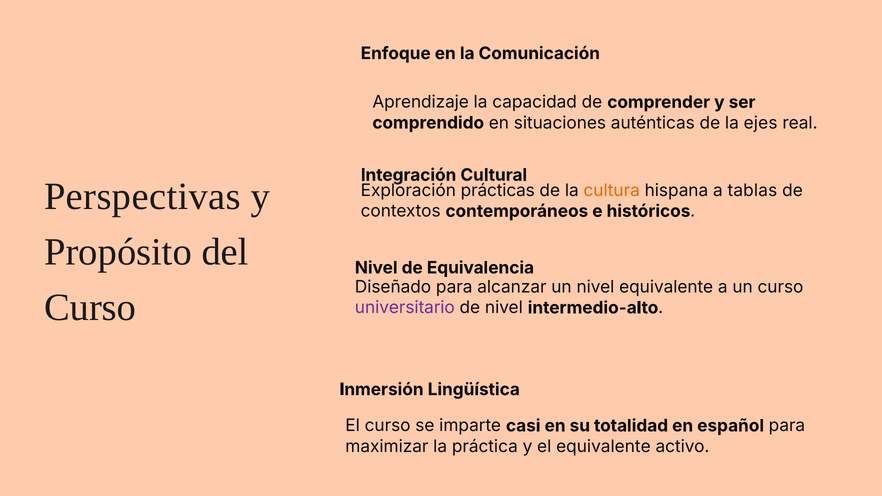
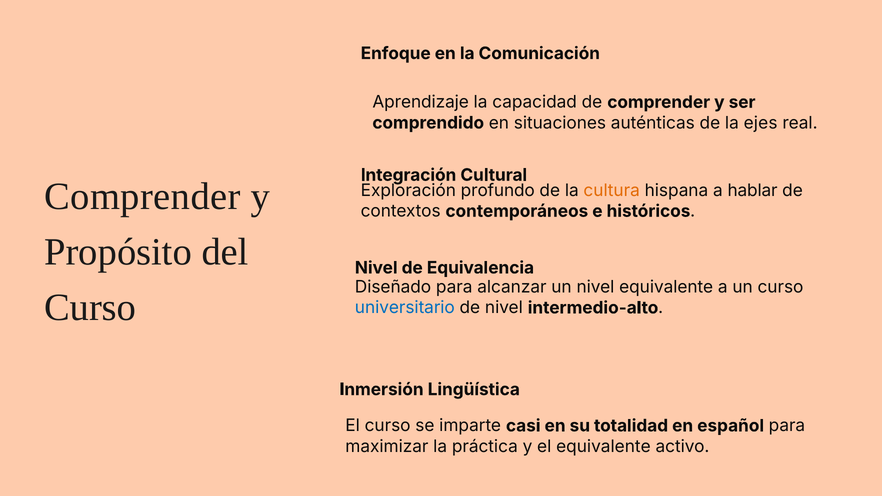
Perspectivas at (142, 196): Perspectivas -> Comprender
prácticas: prácticas -> profundo
tablas: tablas -> hablar
universitario colour: purple -> blue
